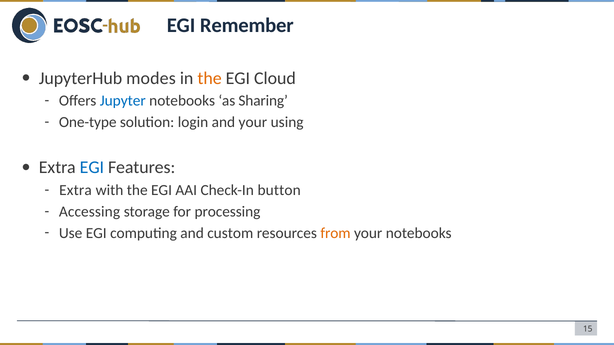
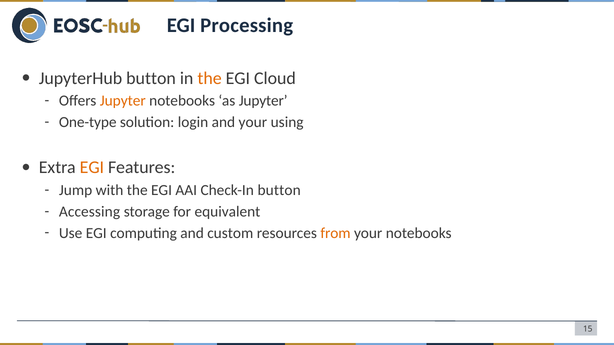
Remember: Remember -> Processing
JupyterHub modes: modes -> button
Jupyter at (123, 101) colour: blue -> orange
as Sharing: Sharing -> Jupyter
EGI at (92, 168) colour: blue -> orange
Extra at (75, 191): Extra -> Jump
processing: processing -> equivalent
